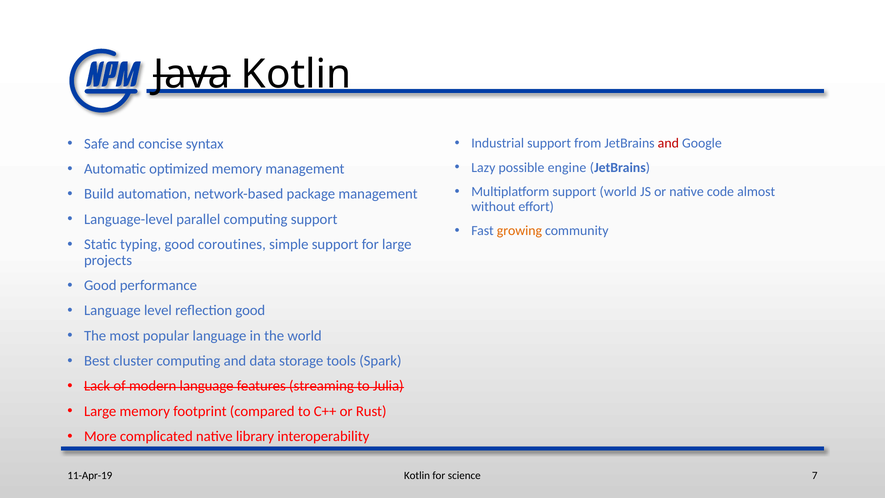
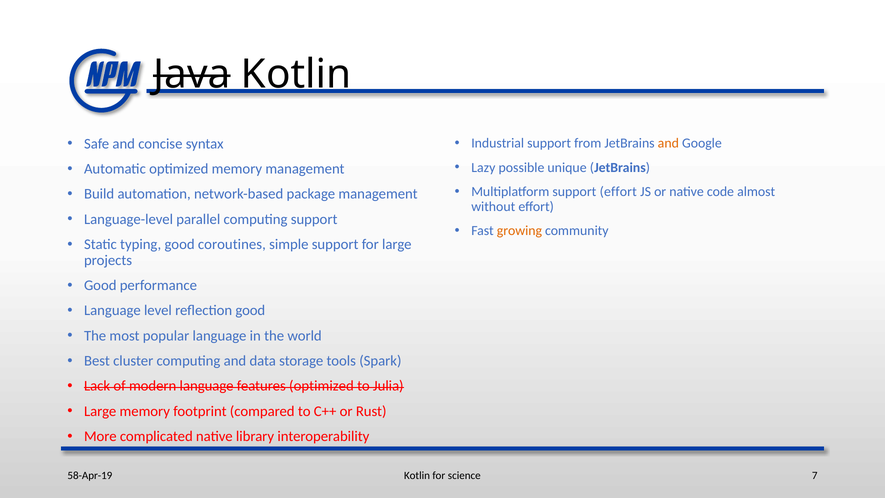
and at (668, 143) colour: red -> orange
engine: engine -> unique
support world: world -> effort
features streaming: streaming -> optimized
11-Apr-19: 11-Apr-19 -> 58-Apr-19
